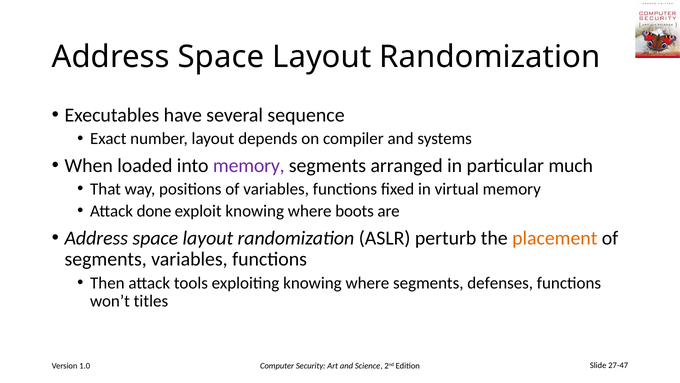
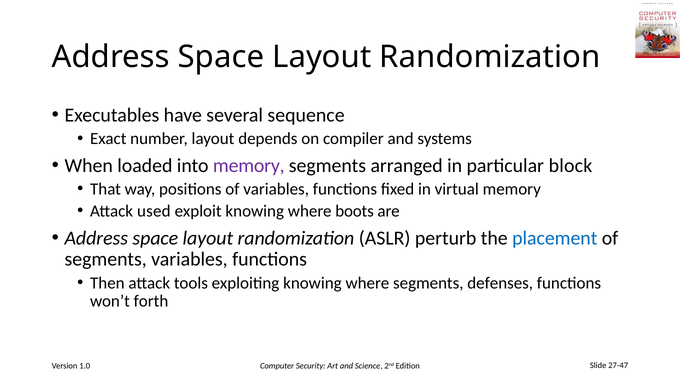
much: much -> block
done: done -> used
placement colour: orange -> blue
titles: titles -> forth
